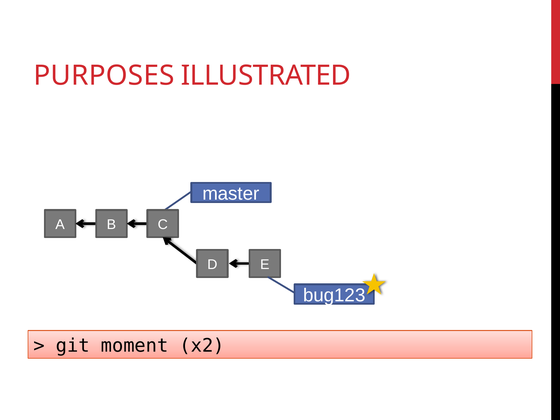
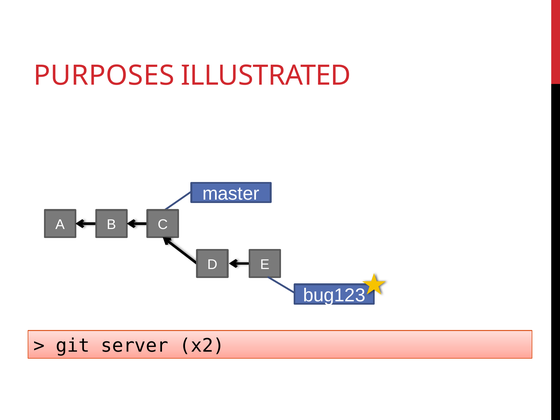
moment: moment -> server
